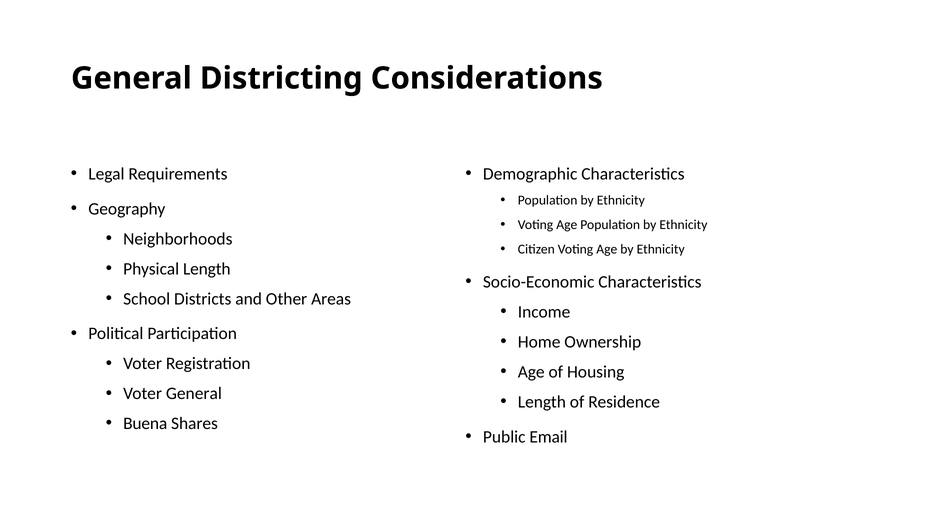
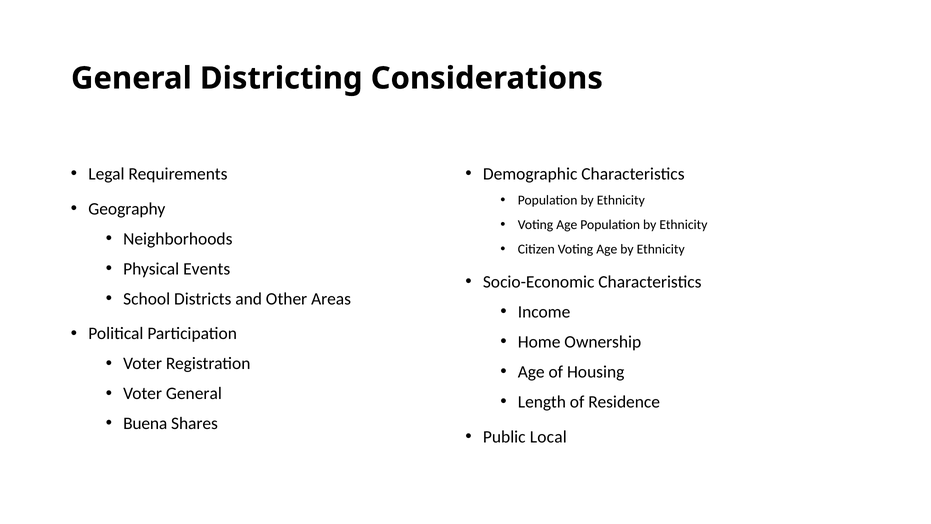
Physical Length: Length -> Events
Email: Email -> Local
